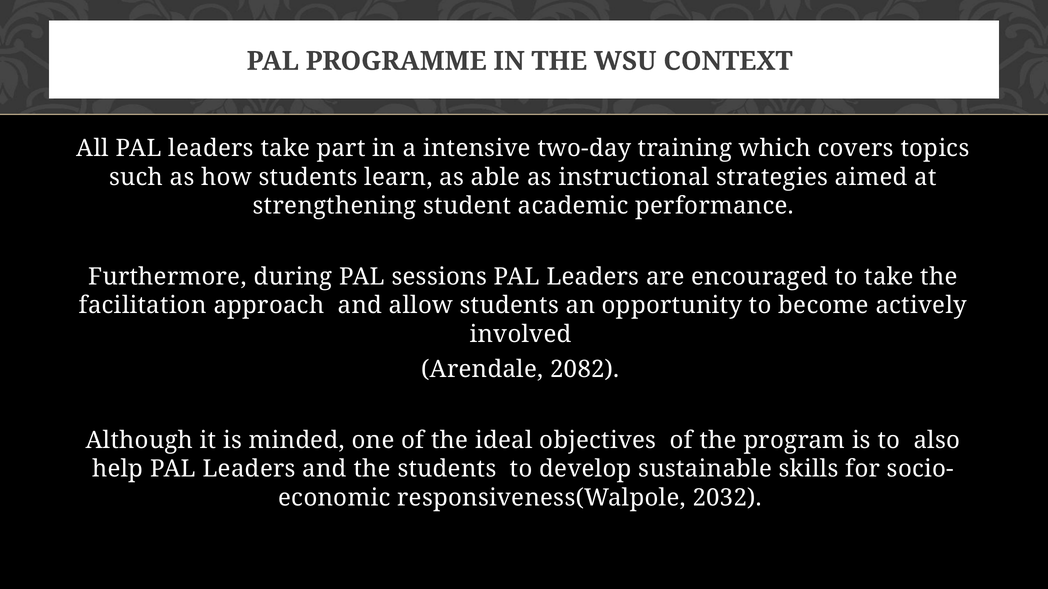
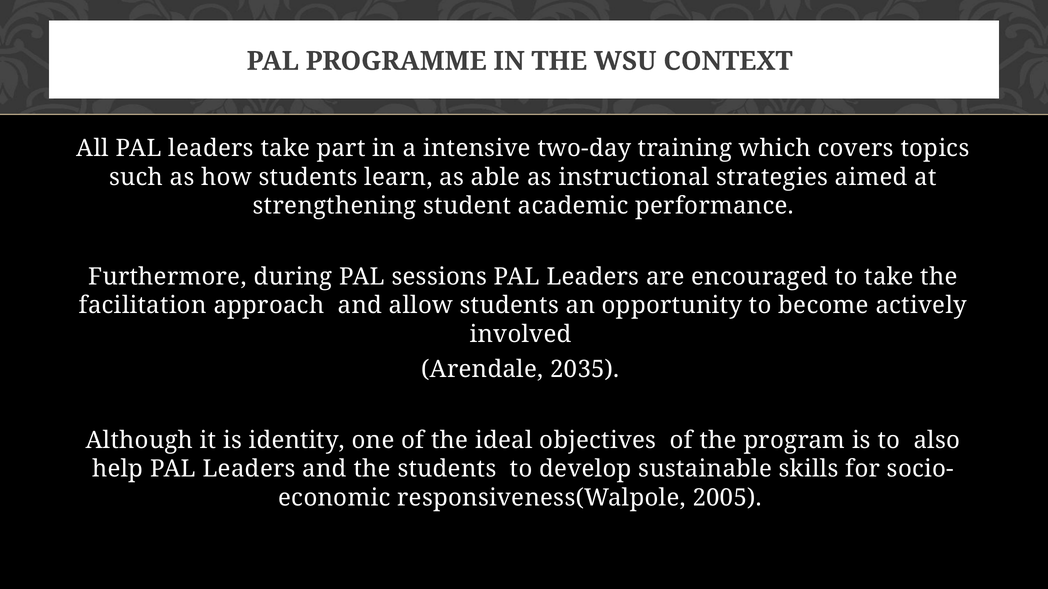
2082: 2082 -> 2035
minded: minded -> identity
2032: 2032 -> 2005
